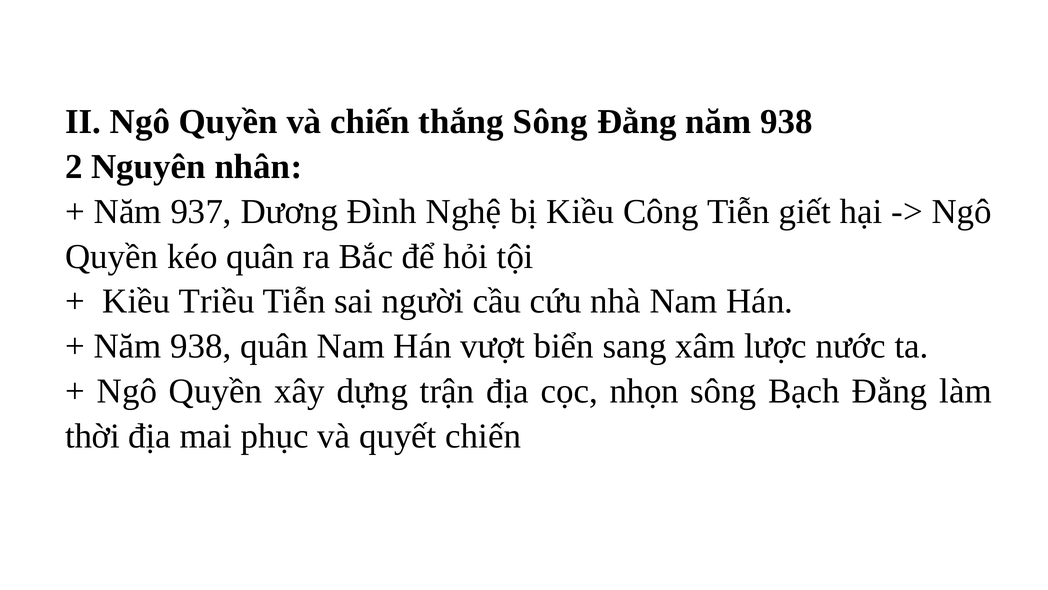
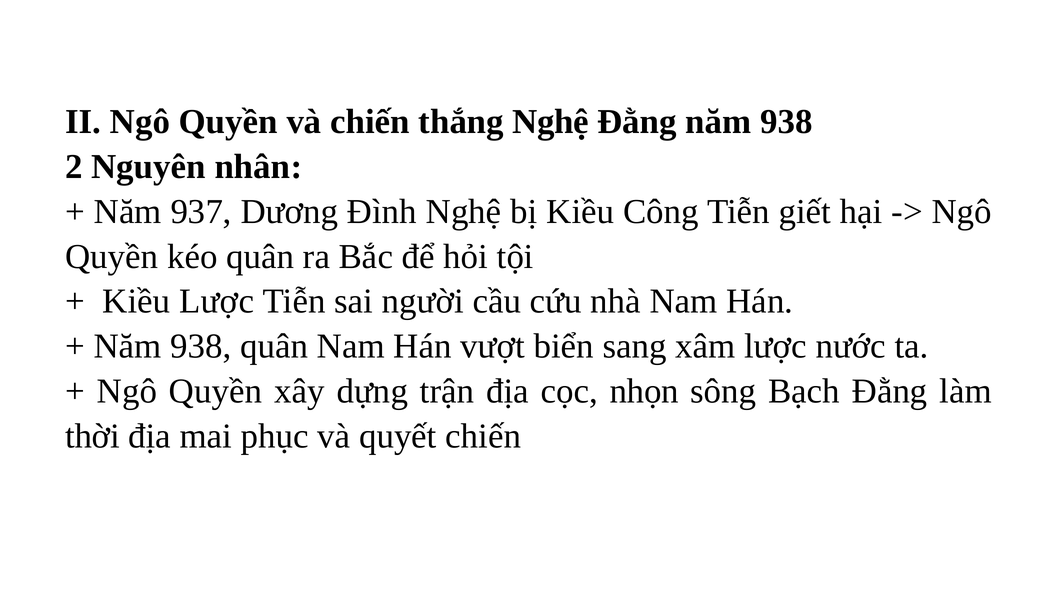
thắng Sông: Sông -> Nghệ
Kiều Triều: Triều -> Lược
